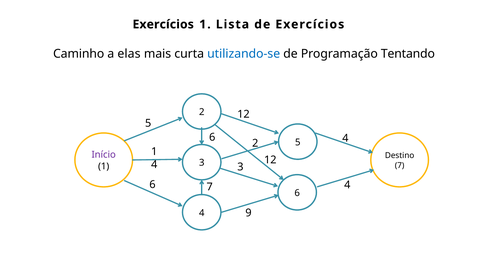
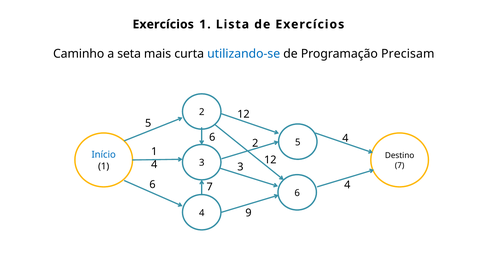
elas: elas -> seta
Tentando: Tentando -> Precisam
Início colour: purple -> blue
